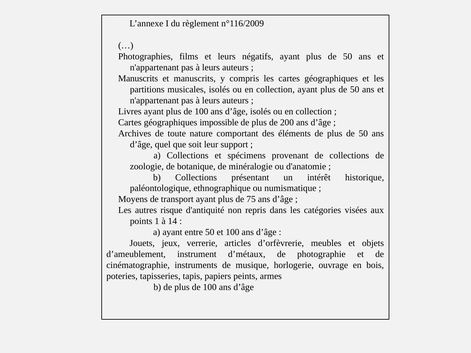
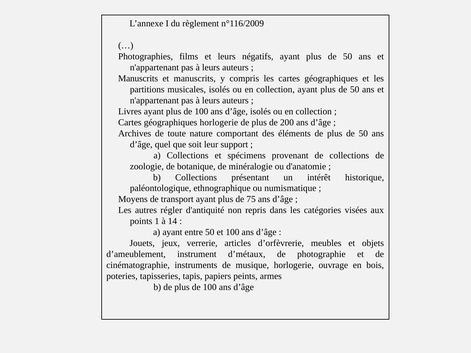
géographiques impossible: impossible -> horlogerie
risque: risque -> régler
